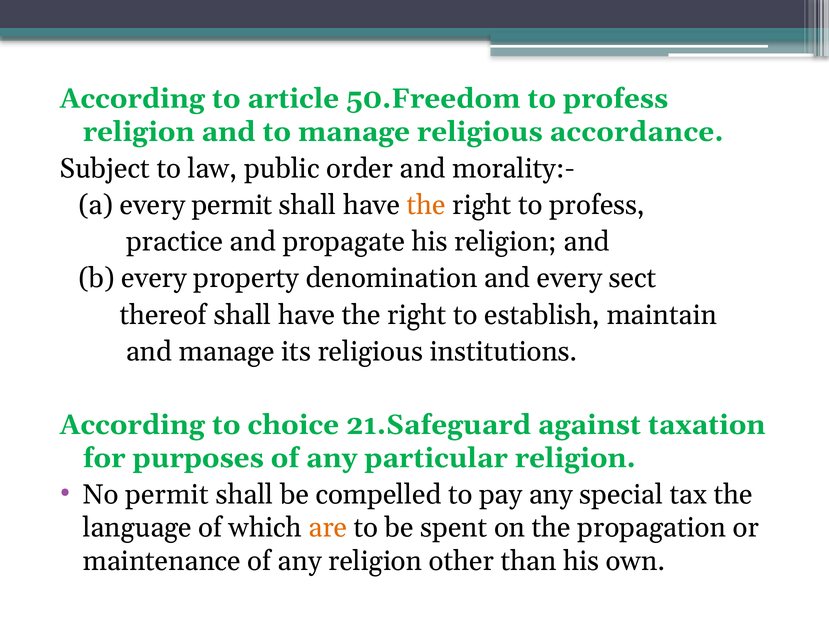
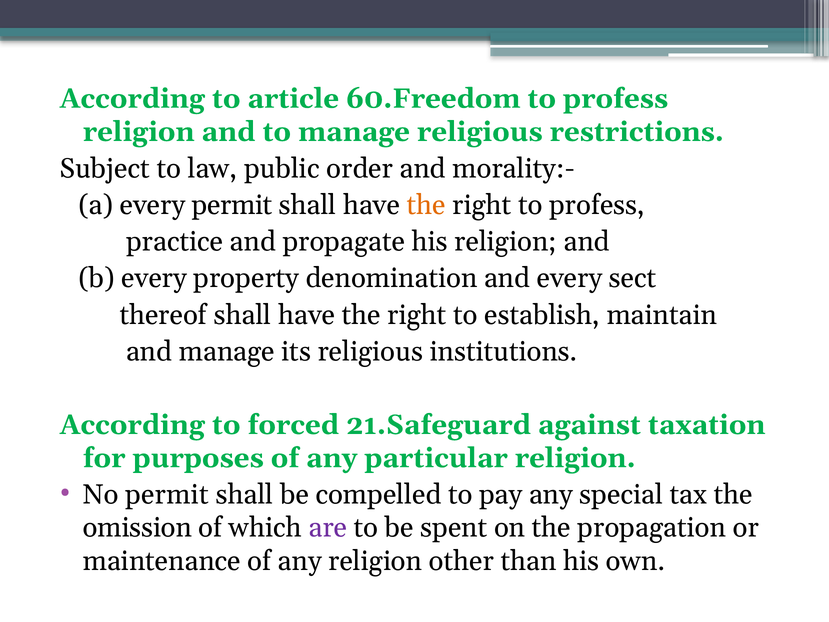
50.Freedom: 50.Freedom -> 60.Freedom
accordance: accordance -> restrictions
choice: choice -> forced
language: language -> omission
are colour: orange -> purple
